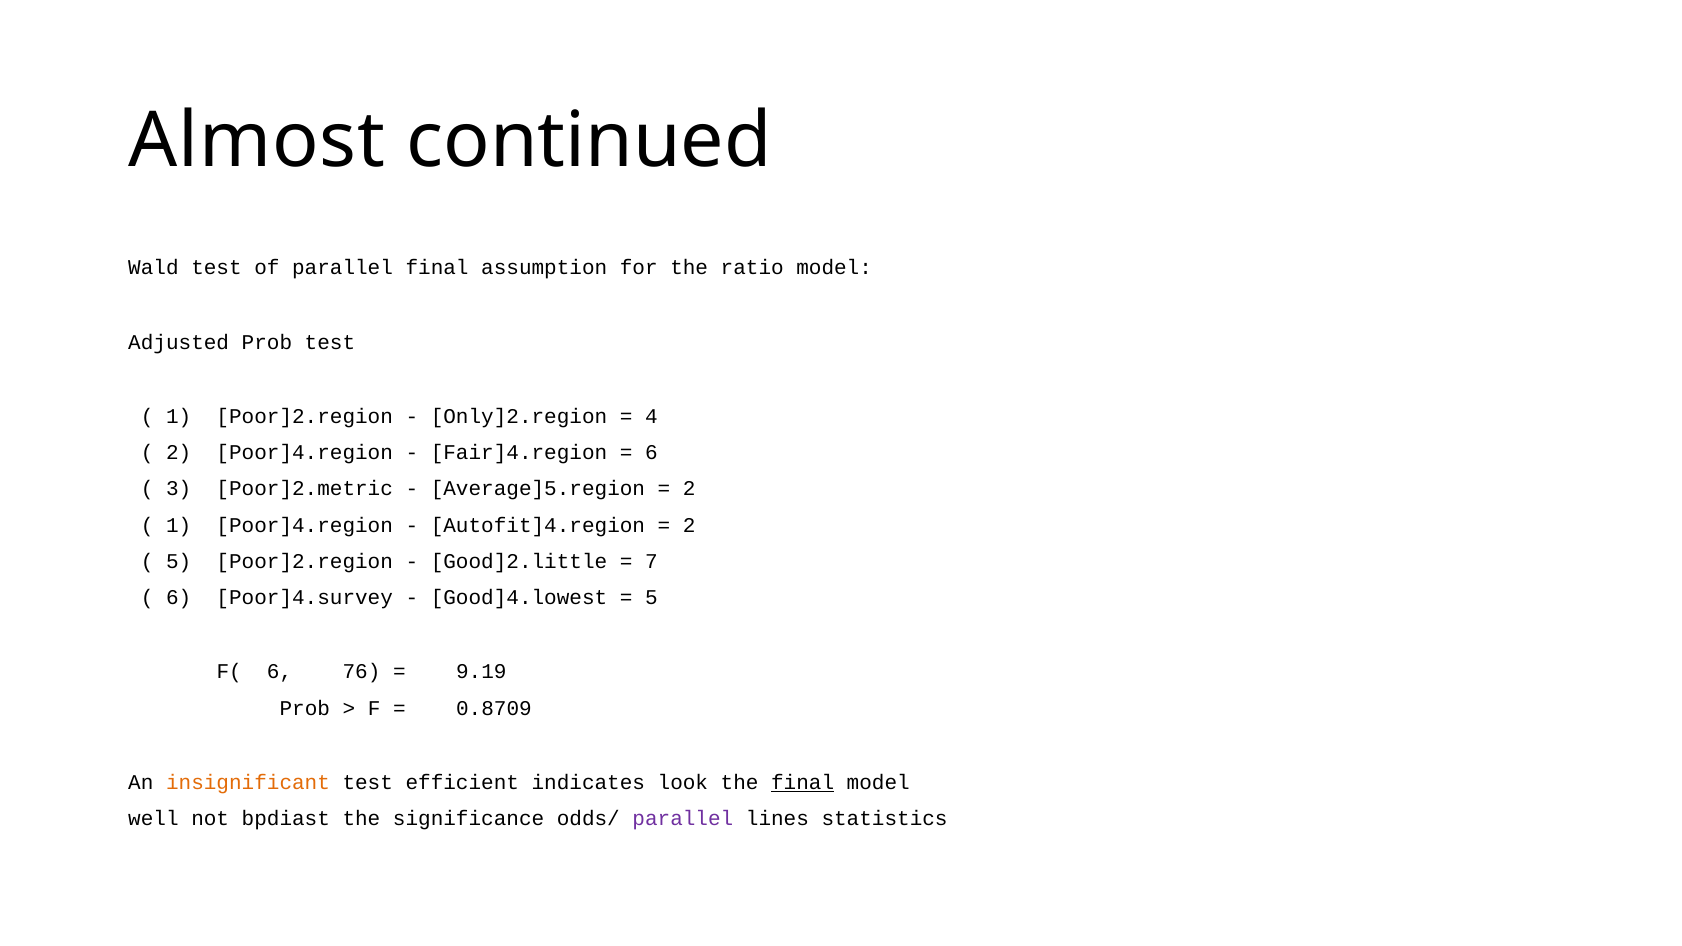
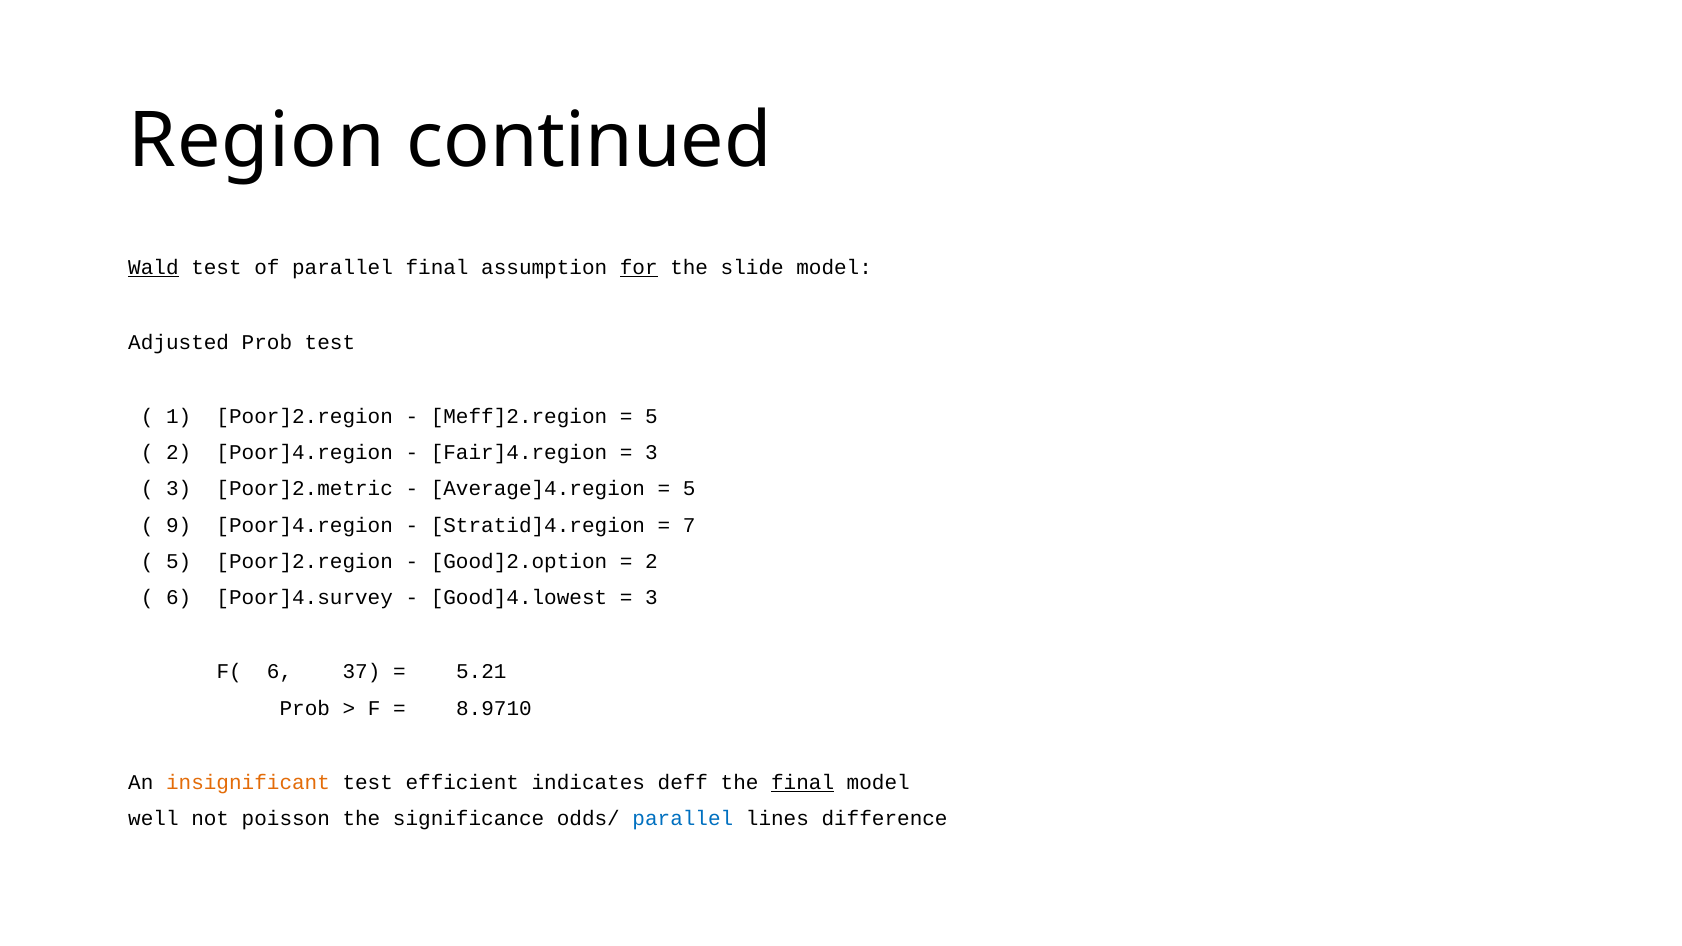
Almost: Almost -> Region
Wald underline: none -> present
for underline: none -> present
ratio: ratio -> slide
Only]2.region: Only]2.region -> Meff]2.region
4 at (651, 417): 4 -> 5
6 at (651, 453): 6 -> 3
Average]5.region: Average]5.region -> Average]4.region
2 at (689, 489): 2 -> 5
1 at (179, 525): 1 -> 9
Autofit]4.region: Autofit]4.region -> Stratid]4.region
2 at (689, 525): 2 -> 7
Good]2.little: Good]2.little -> Good]2.option
7 at (651, 561): 7 -> 2
5 at (651, 598): 5 -> 3
76: 76 -> 37
9.19: 9.19 -> 5.21
0.8709: 0.8709 -> 8.9710
look: look -> deff
bpdiast: bpdiast -> poisson
parallel at (683, 819) colour: purple -> blue
statistics: statistics -> difference
